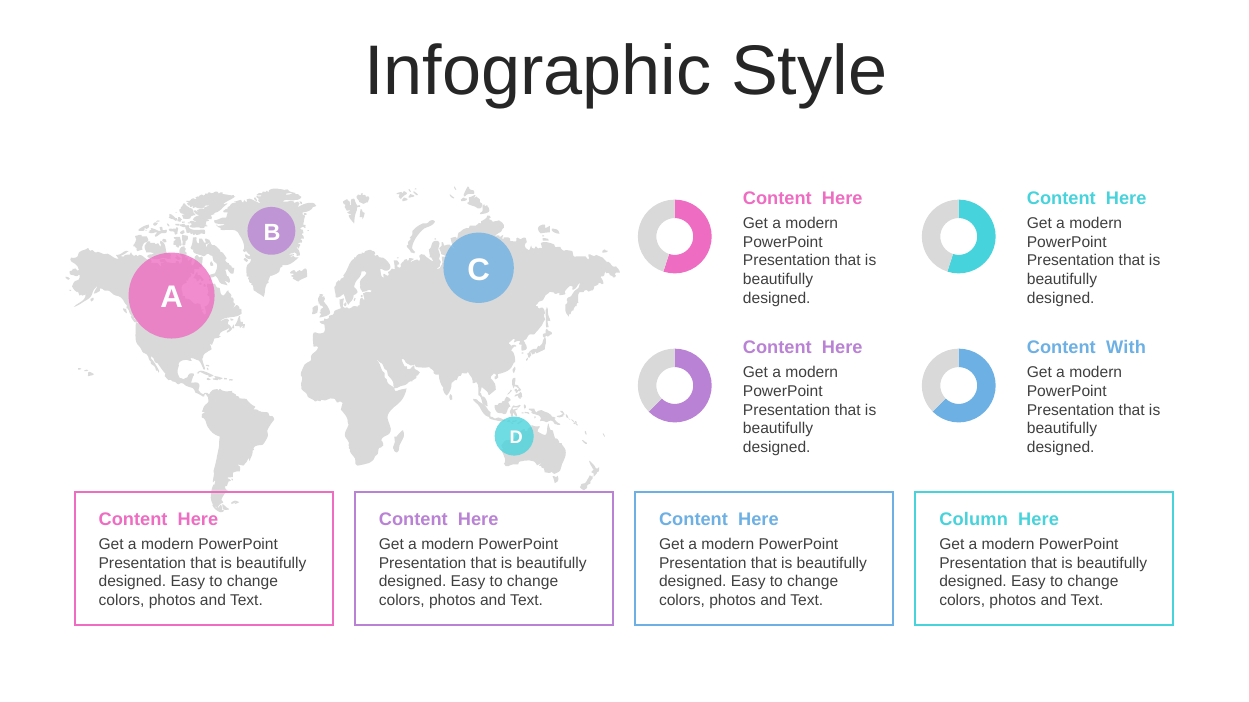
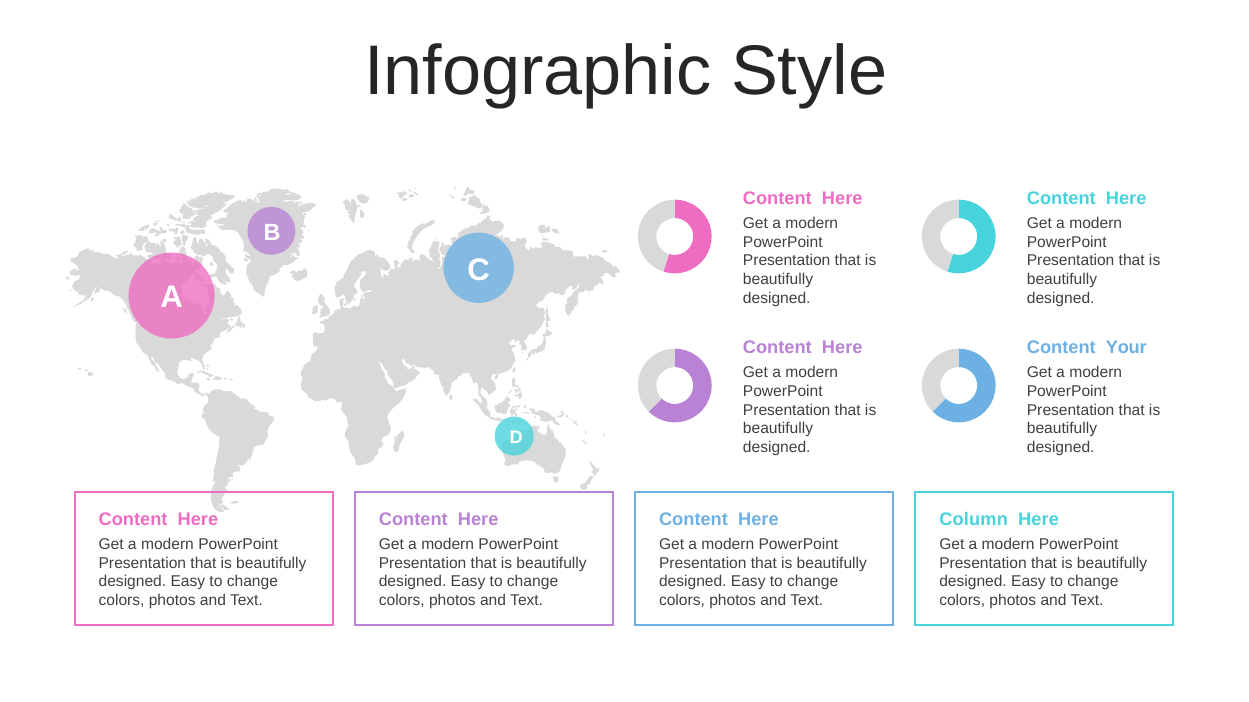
With: With -> Your
